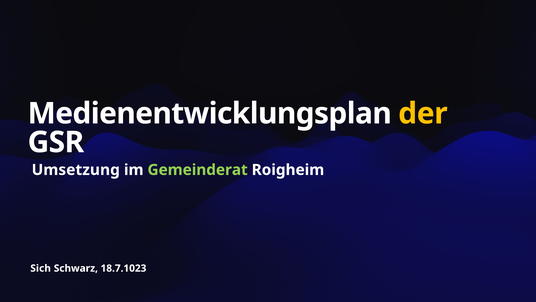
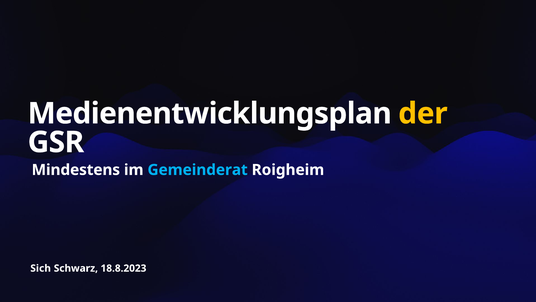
Umsetzung: Umsetzung -> Mindestens
Gemeinderat colour: light green -> light blue
18.7.1023: 18.7.1023 -> 18.8.2023
